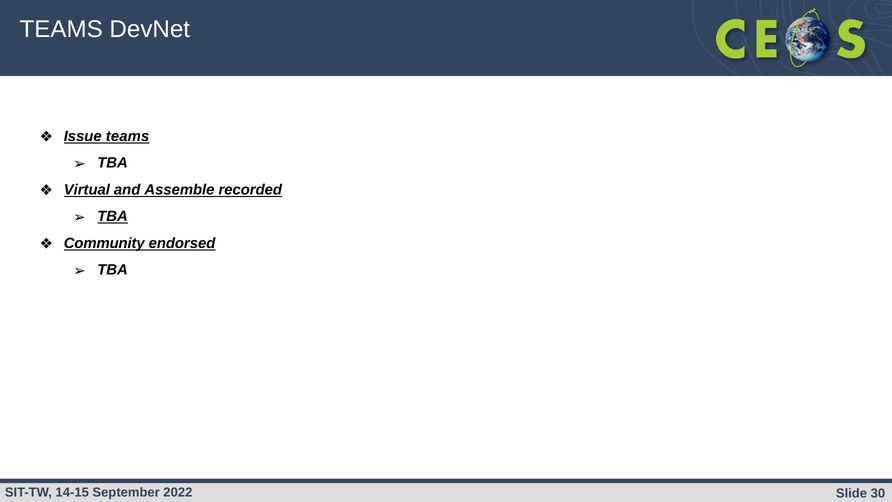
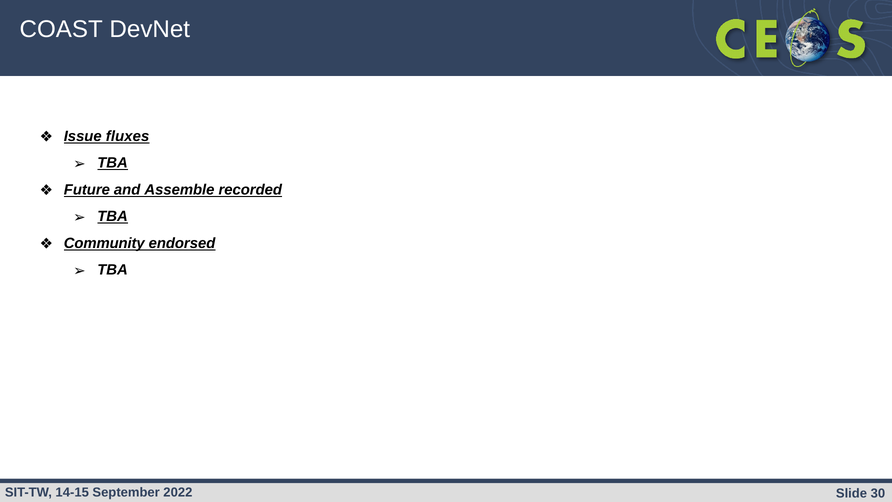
TEAMS at (61, 29): TEAMS -> COAST
Issue teams: teams -> fluxes
TBA at (113, 163) underline: none -> present
Virtual: Virtual -> Future
